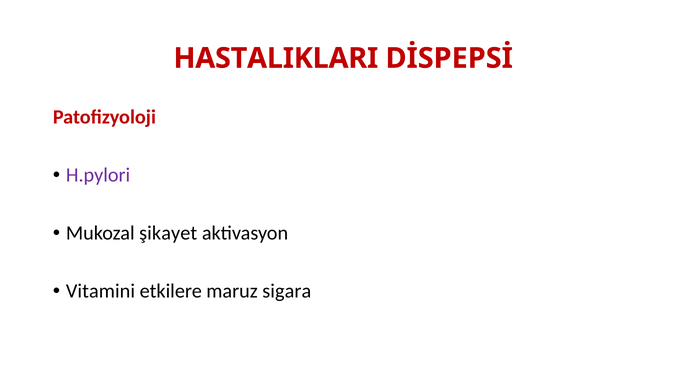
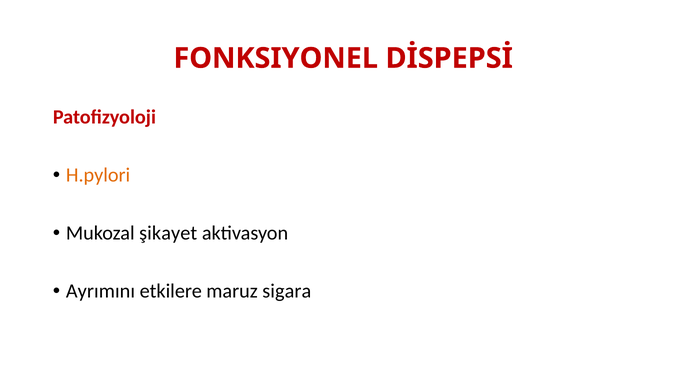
HASTALIKLARI: HASTALIKLARI -> FONKSIYONEL
H.pylori colour: purple -> orange
Vitamini: Vitamini -> Ayrımını
